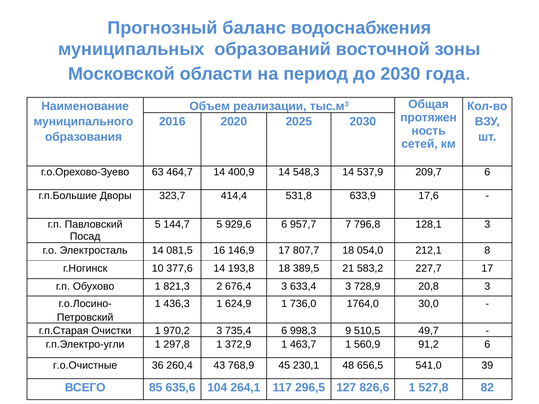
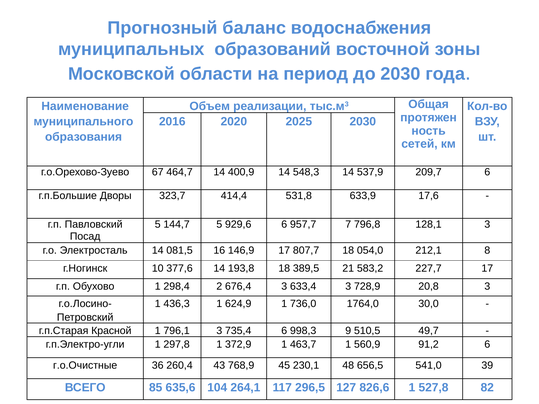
63: 63 -> 67
821,3: 821,3 -> 298,4
Очистки: Очистки -> Красной
970,2: 970,2 -> 796,1
